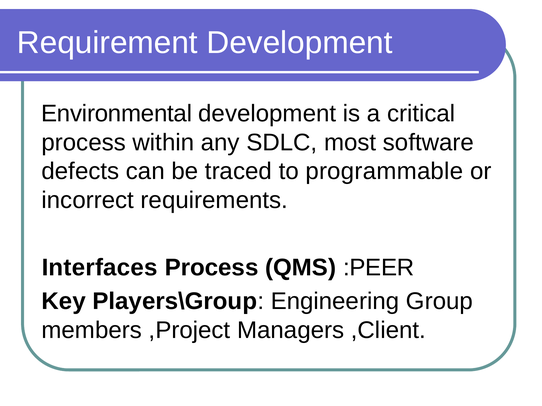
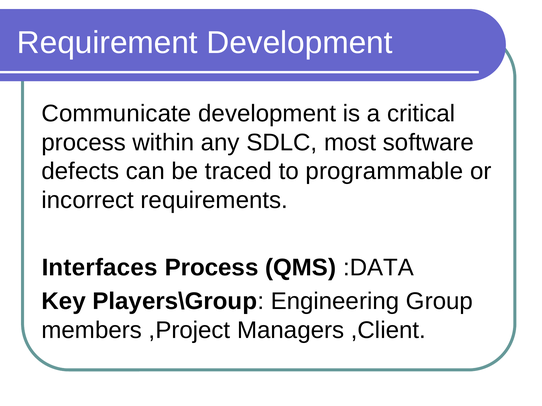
Environmental: Environmental -> Communicate
:PEER: :PEER -> :DATA
